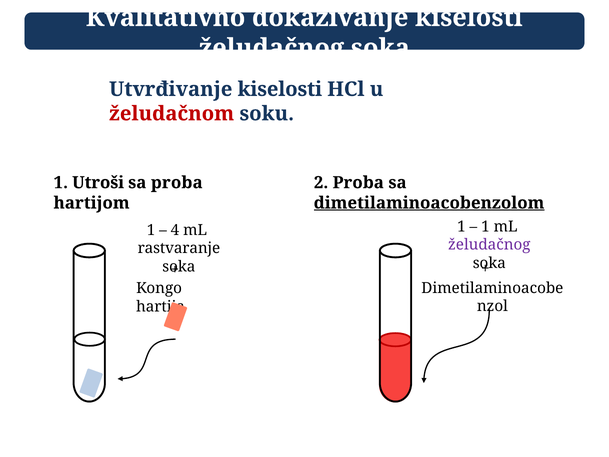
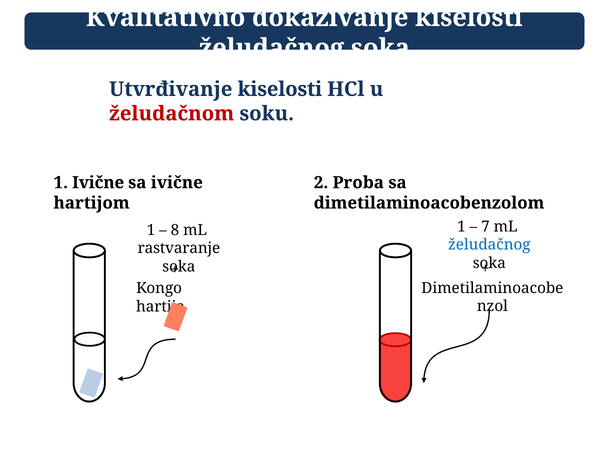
1 Utroši: Utroši -> Ivične
sa proba: proba -> ivične
dimetilaminoacobenzolom underline: present -> none
1 at (485, 226): 1 -> 7
4: 4 -> 8
želudačnog at (489, 245) colour: purple -> blue
